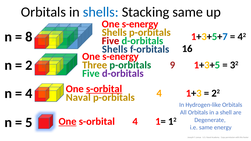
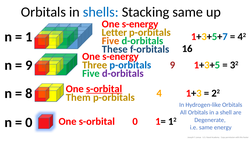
Shells at (114, 33): Shells -> Letter
8: 8 -> 1
Five at (111, 41) colour: red -> orange
Shells at (115, 49): Shells -> These
2 at (29, 65): 2 -> 9
p-orbitals at (130, 65) colour: green -> blue
4 at (29, 94): 4 -> 8
Naval at (78, 98): Naval -> Them
5 at (29, 123): 5 -> 0
One at (68, 122) underline: present -> none
s-orbital 4: 4 -> 0
